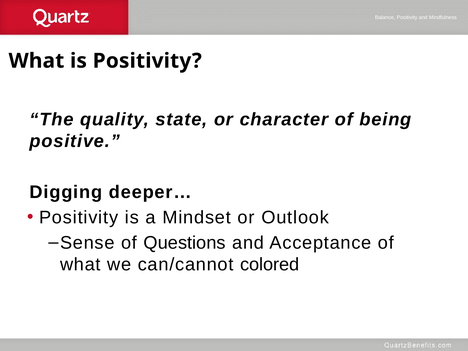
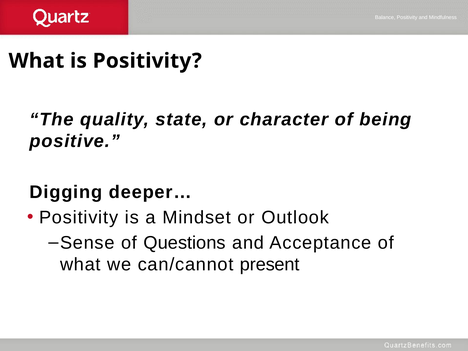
colored: colored -> present
